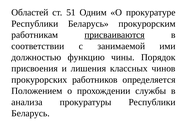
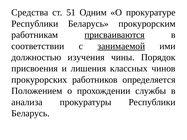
Областей: Областей -> Средства
занимаемой underline: none -> present
функцию: функцию -> изучения
